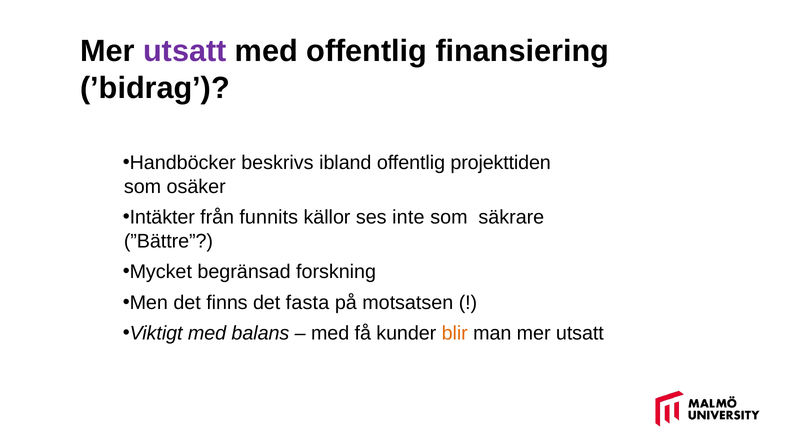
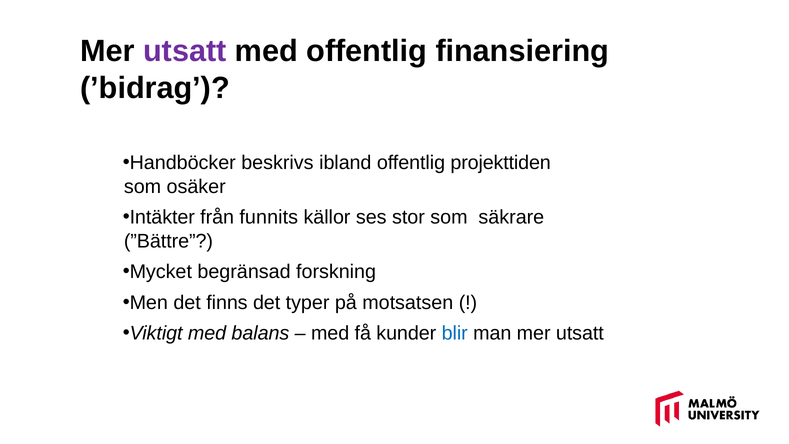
inte: inte -> stor
fasta: fasta -> typer
blir colour: orange -> blue
